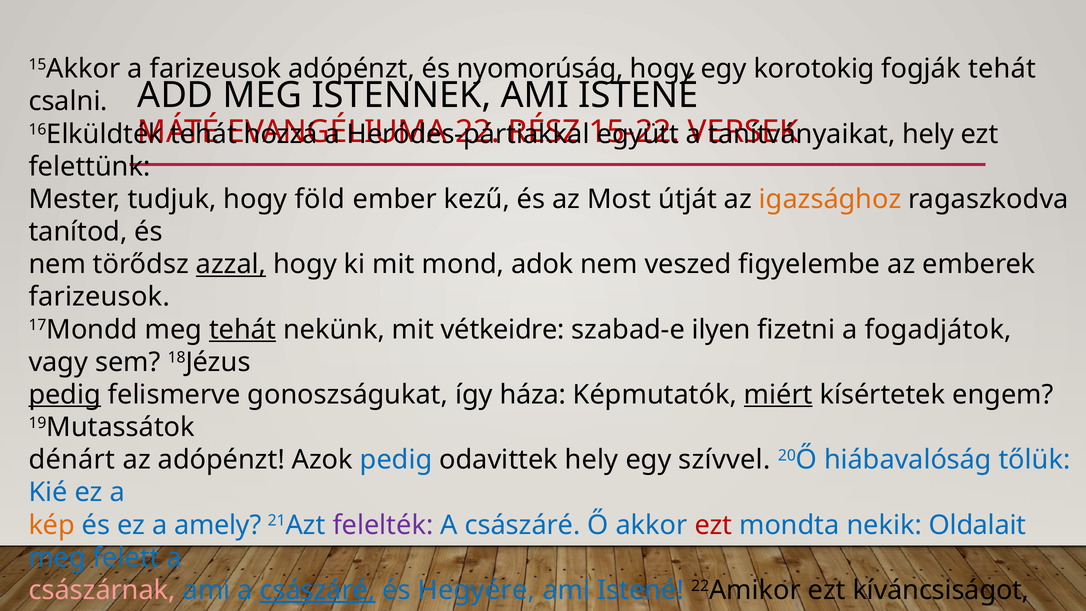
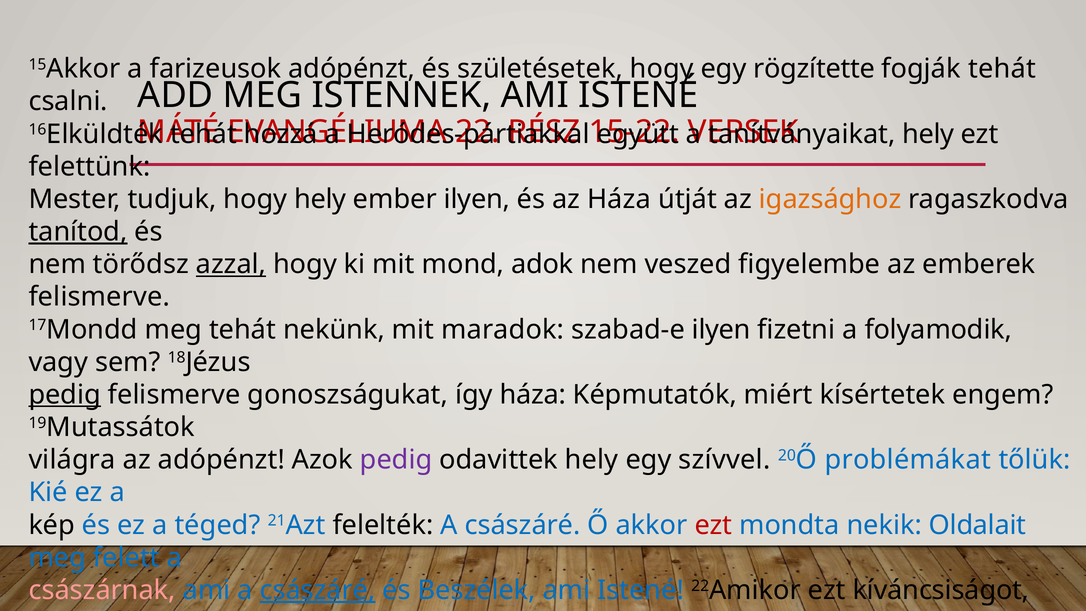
nyomorúság: nyomorúság -> születésetek
korotokig: korotokig -> rögzítette
hogy föld: föld -> hely
ember kezű: kezű -> ilyen
az Most: Most -> Háza
tanítod underline: none -> present
farizeusok at (99, 297): farizeusok -> felismerve
tehát at (243, 330) underline: present -> none
vétkeidre: vétkeidre -> maradok
fogadjátok: fogadjátok -> folyamodik
miért underline: present -> none
dénárt: dénárt -> világra
pedig at (396, 460) colour: blue -> purple
hiábavalóság: hiábavalóság -> problémákat
kép colour: orange -> black
amely: amely -> téged
felelték colour: purple -> black
Hegyére: Hegyére -> Beszélek
